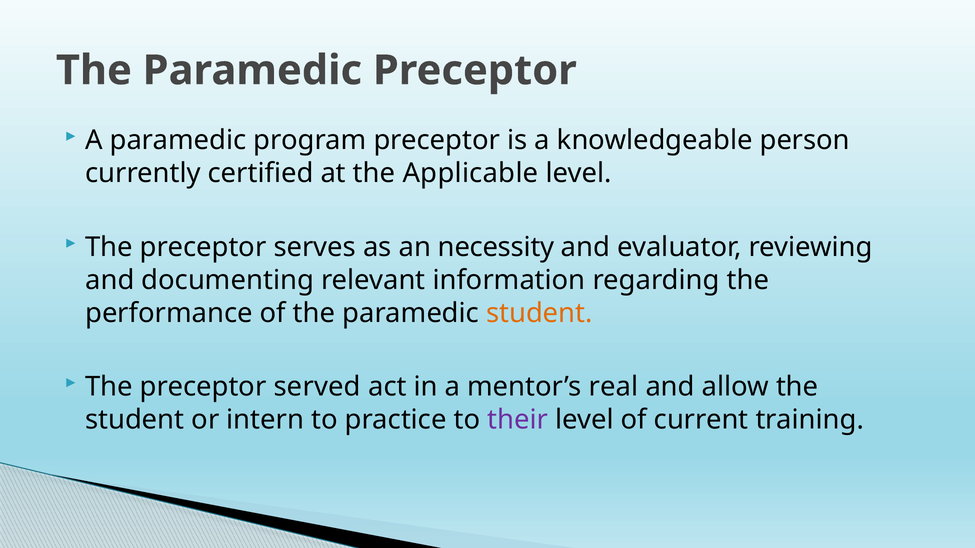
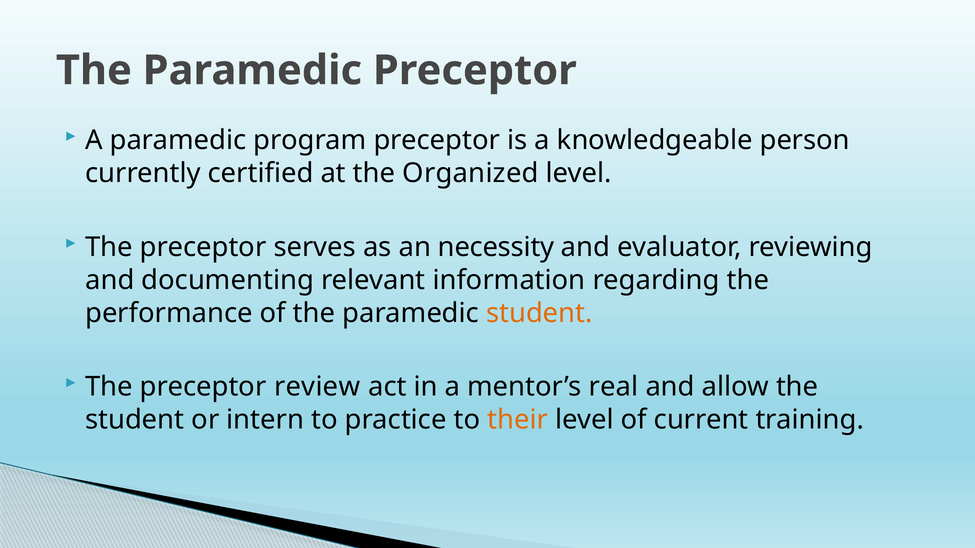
Applicable: Applicable -> Organized
served: served -> review
their colour: purple -> orange
